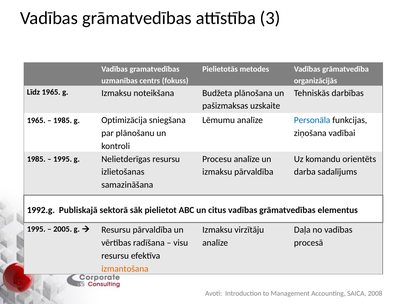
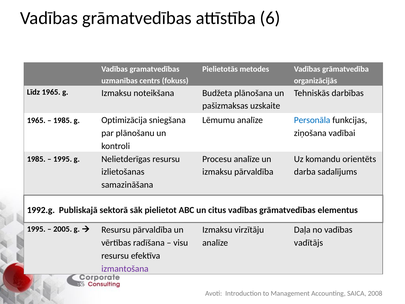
3: 3 -> 6
procesā: procesā -> vadītājs
izmantošana colour: orange -> purple
